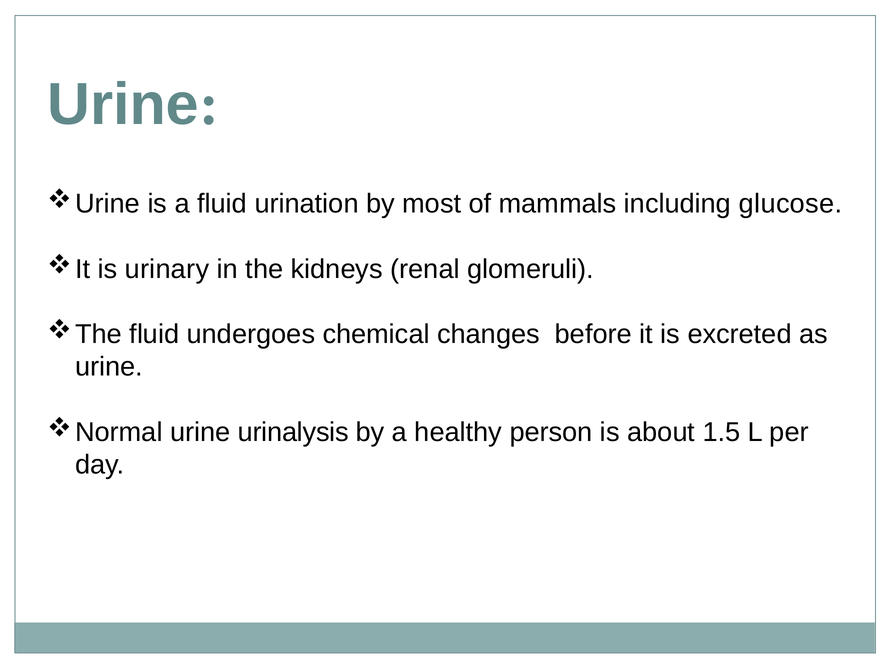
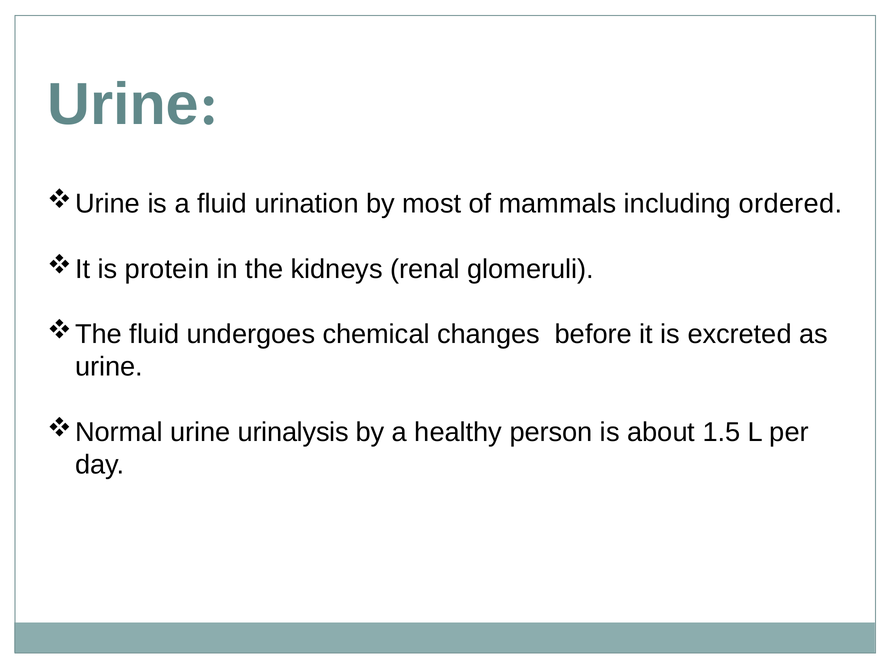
glucose: glucose -> ordered
urinary: urinary -> protein
